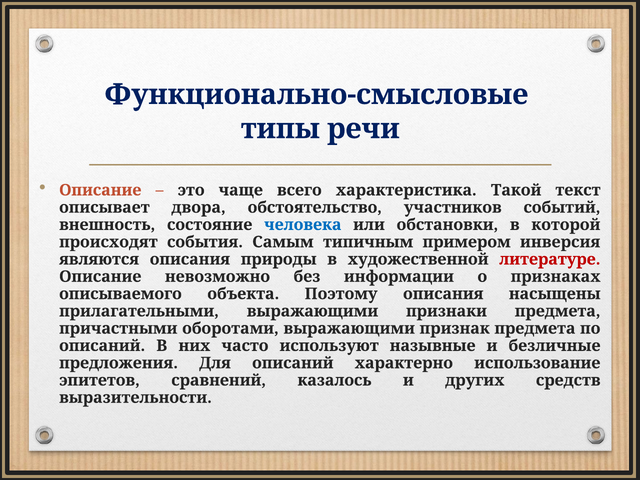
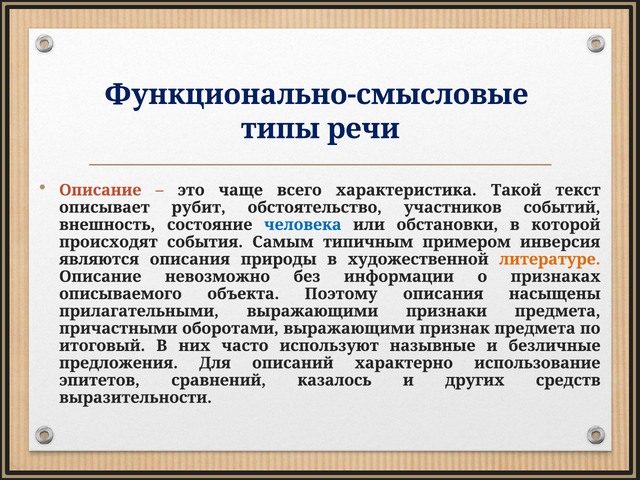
двора: двора -> рубит
литературе colour: red -> orange
описаний at (102, 346): описаний -> итоговый
